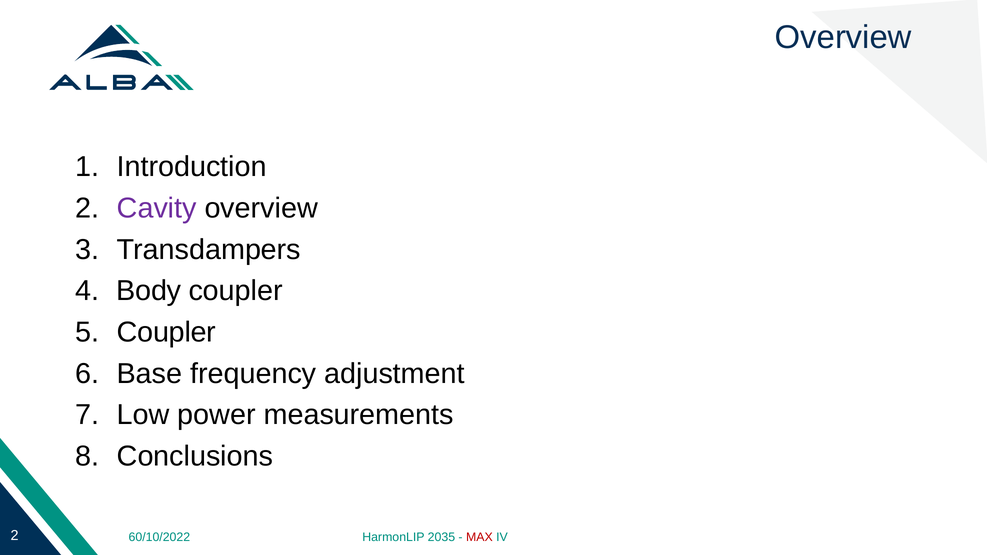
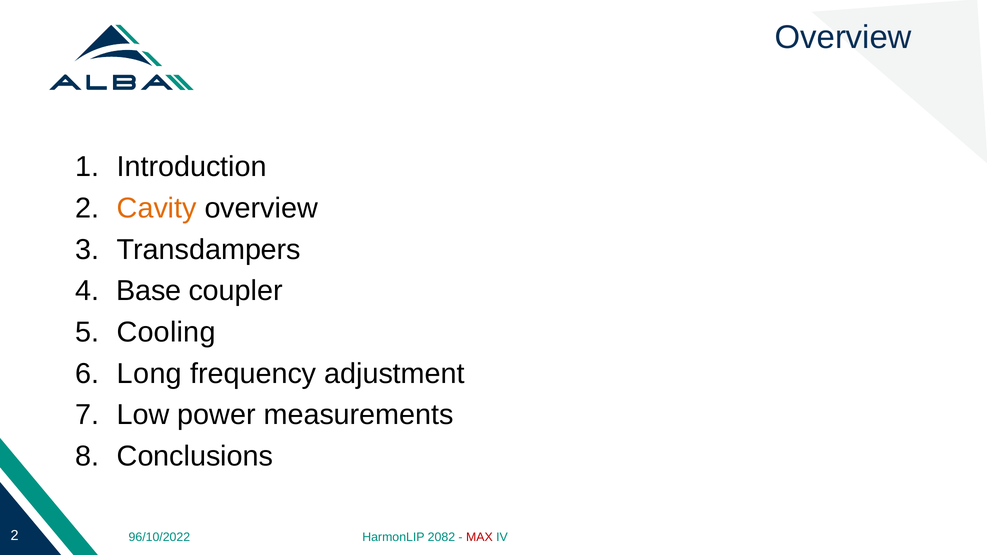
Cavity colour: purple -> orange
Body: Body -> Base
Coupler at (166, 332): Coupler -> Cooling
Base: Base -> Long
60/10/2022: 60/10/2022 -> 96/10/2022
2035: 2035 -> 2082
